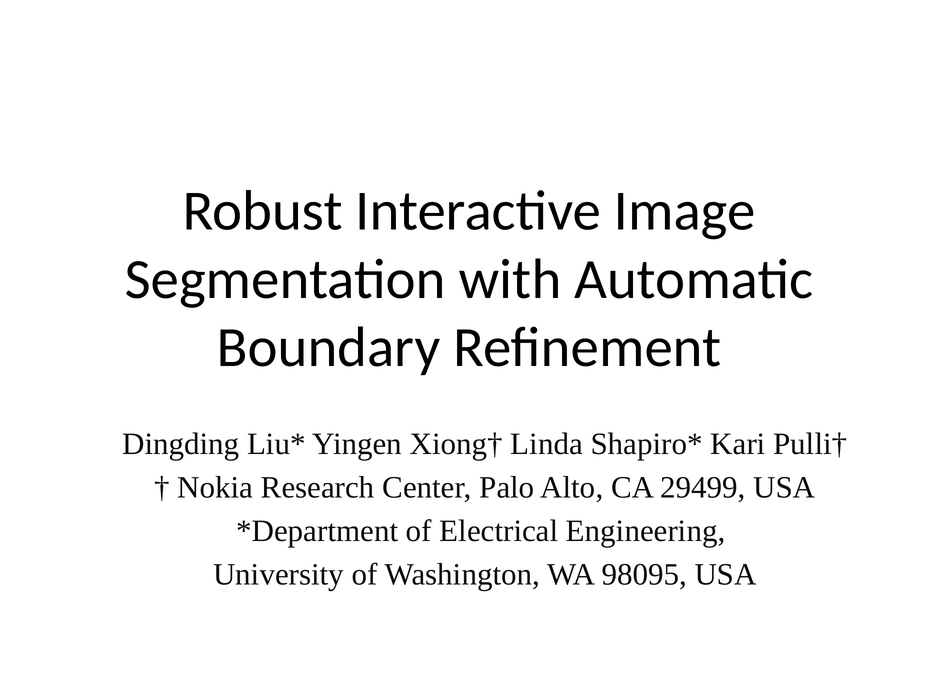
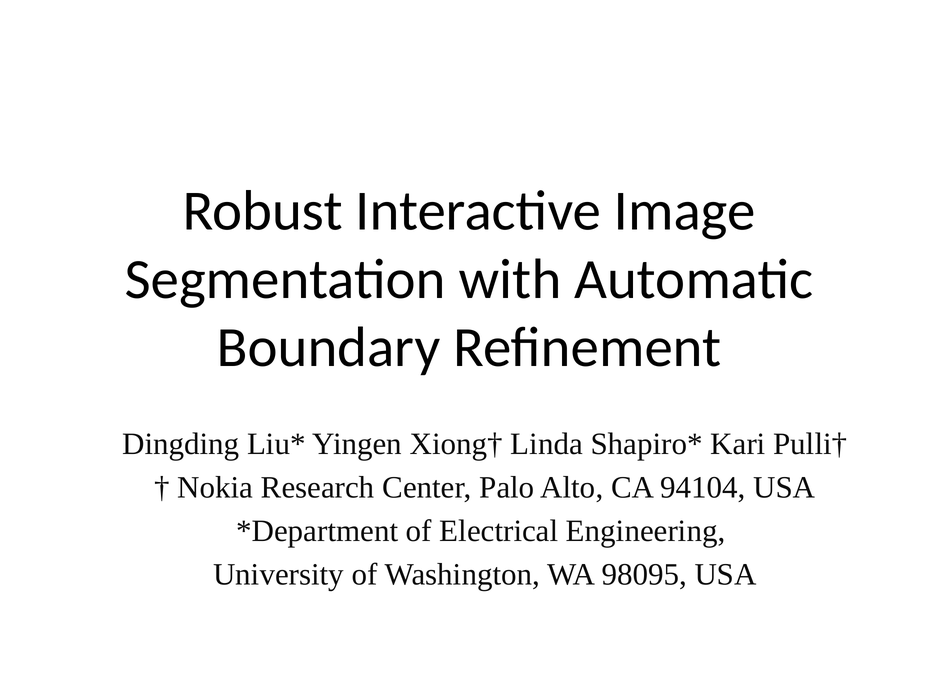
29499: 29499 -> 94104
